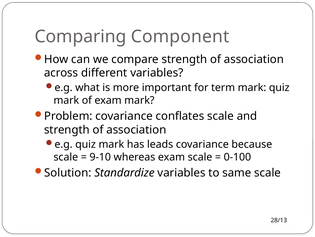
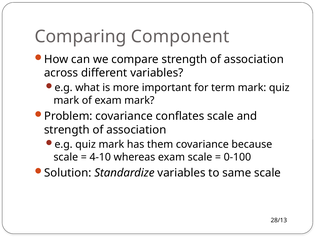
leads: leads -> them
9-10: 9-10 -> 4-10
